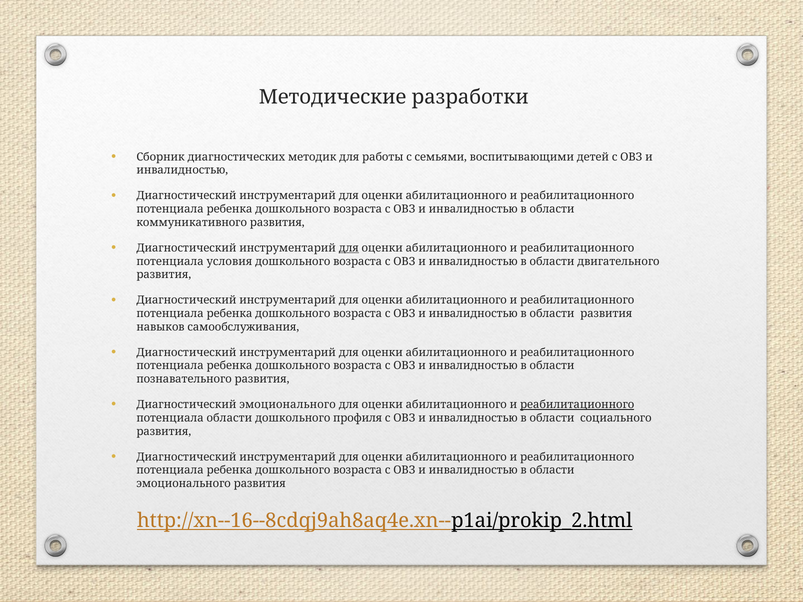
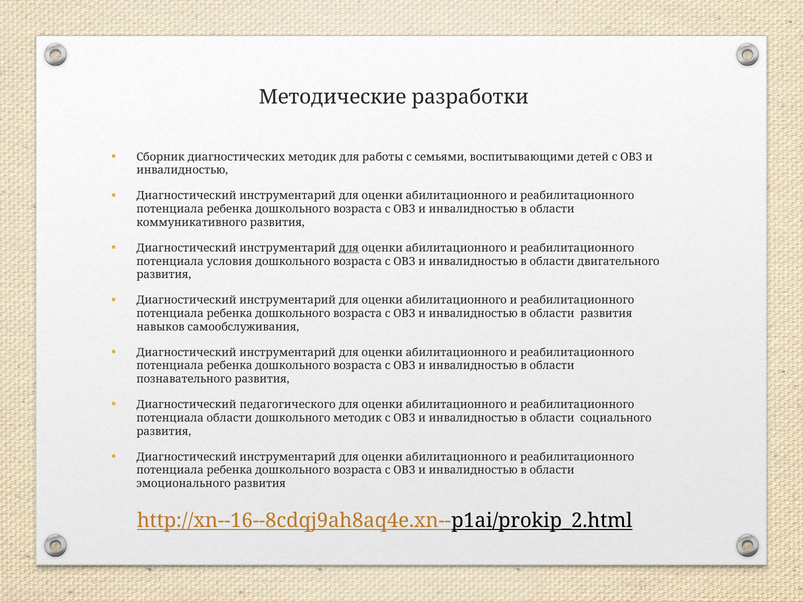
Диагностический эмоционального: эмоционального -> педагогического
реабилитационного at (577, 405) underline: present -> none
дошкольного профиля: профиля -> методик
